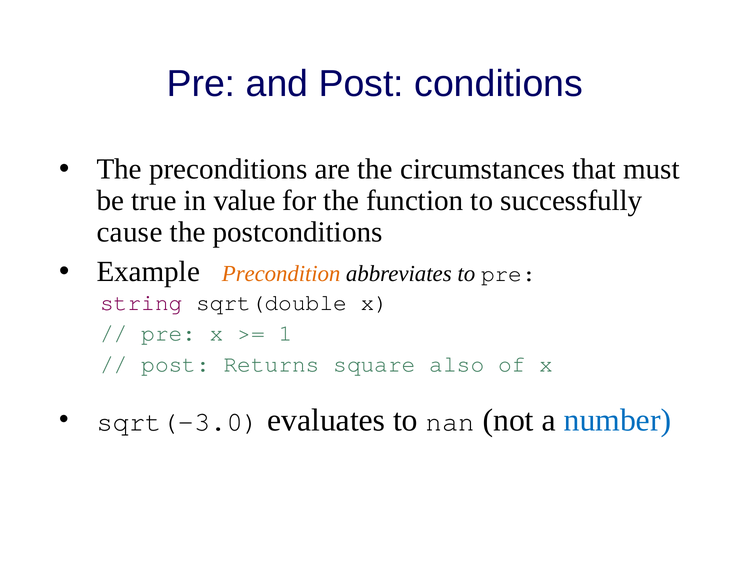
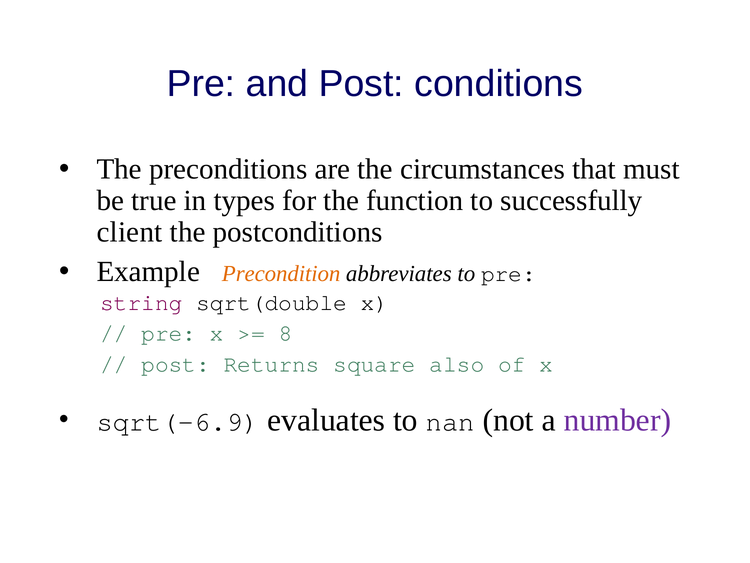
value: value -> types
cause: cause -> client
1: 1 -> 8
sqrt(-3.0: sqrt(-3.0 -> sqrt(-6.9
number colour: blue -> purple
